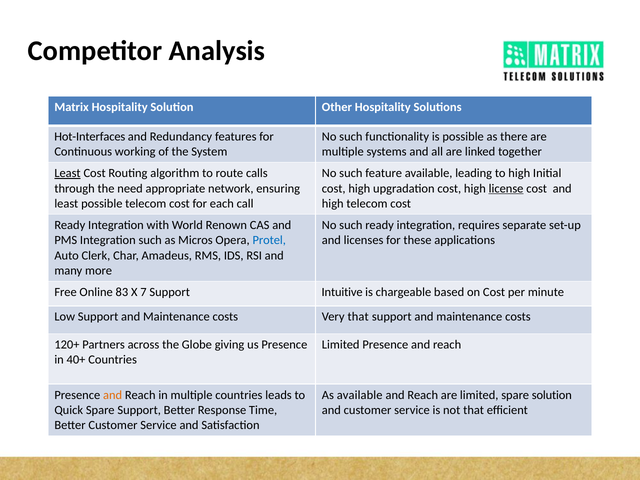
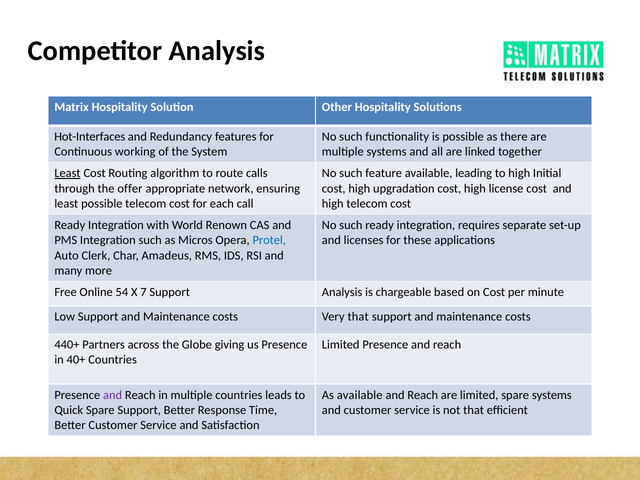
need: need -> offer
license underline: present -> none
83: 83 -> 54
Support Intuitive: Intuitive -> Analysis
120+: 120+ -> 440+
and at (113, 395) colour: orange -> purple
spare solution: solution -> systems
